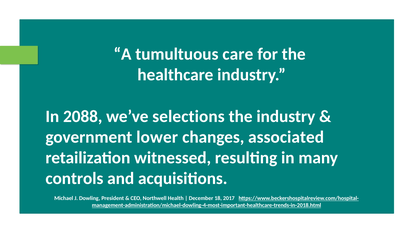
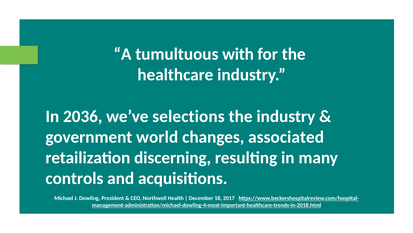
care: care -> with
2088: 2088 -> 2036
lower: lower -> world
witnessed: witnessed -> discerning
